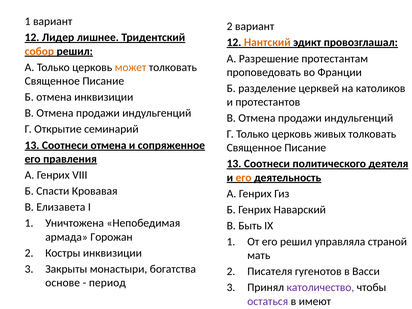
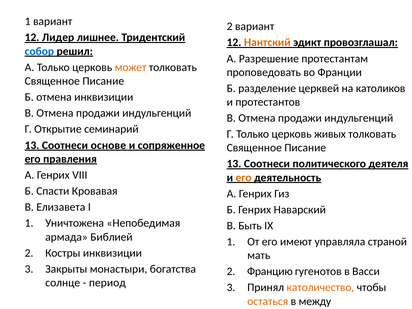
собор colour: orange -> blue
Соотнеси отмена: отмена -> основе
Горожан: Горожан -> Библией
его решил: решил -> имеют
Писателя: Писателя -> Францию
основе: основе -> солнце
католичество colour: purple -> orange
остаться colour: purple -> orange
имеют: имеют -> между
